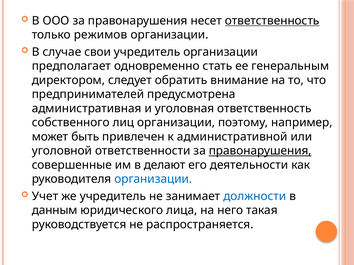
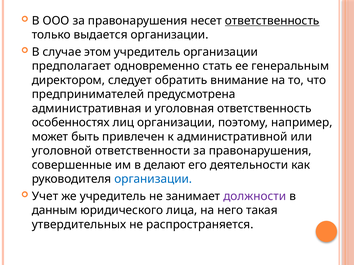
режимов: режимов -> выдается
свои: свои -> этом
собственного: собственного -> особенностях
правонарушения at (260, 151) underline: present -> none
должности colour: blue -> purple
руководствуется: руководствуется -> утвердительных
